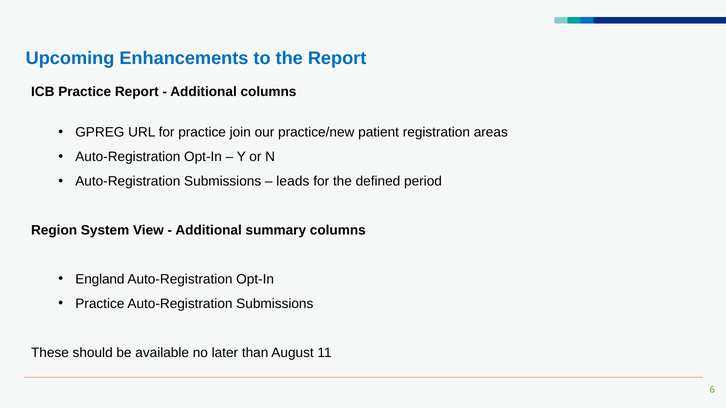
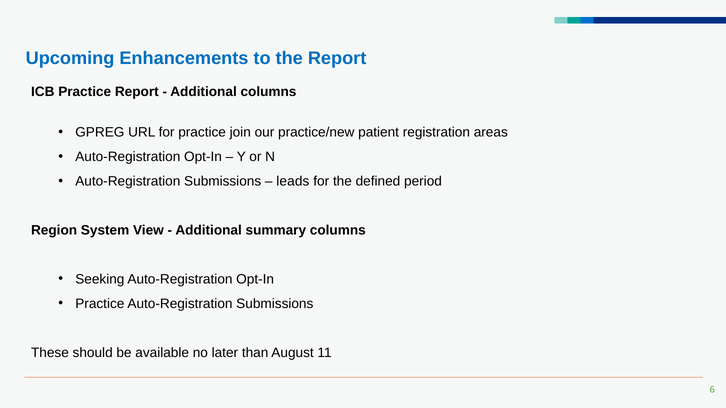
England: England -> Seeking
